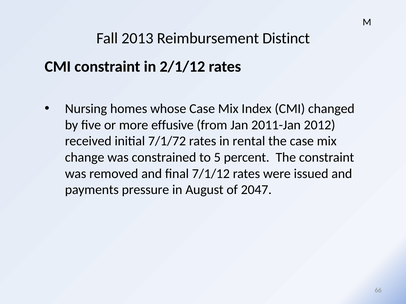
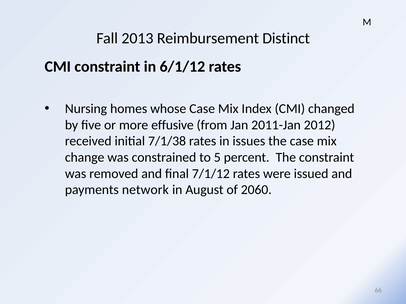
2/1/12: 2/1/12 -> 6/1/12
7/1/72: 7/1/72 -> 7/1/38
rental: rental -> issues
pressure: pressure -> network
2047: 2047 -> 2060
